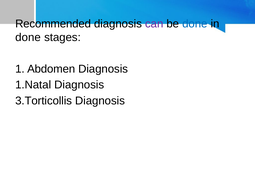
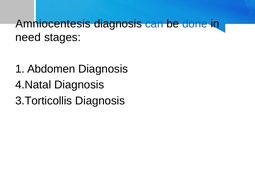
Recommended: Recommended -> Amniocentesis
can colour: purple -> blue
done at (28, 37): done -> need
1.Natal: 1.Natal -> 4.Natal
